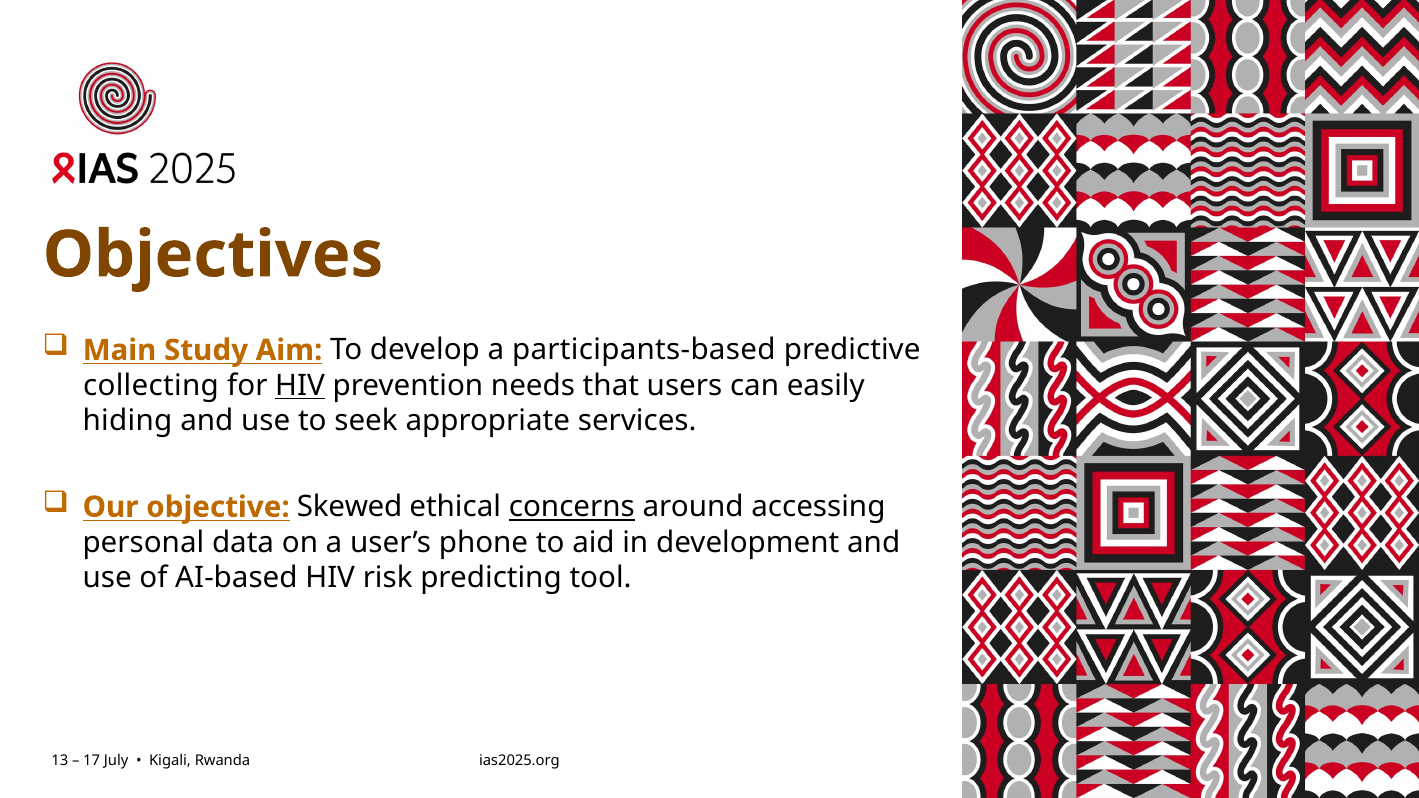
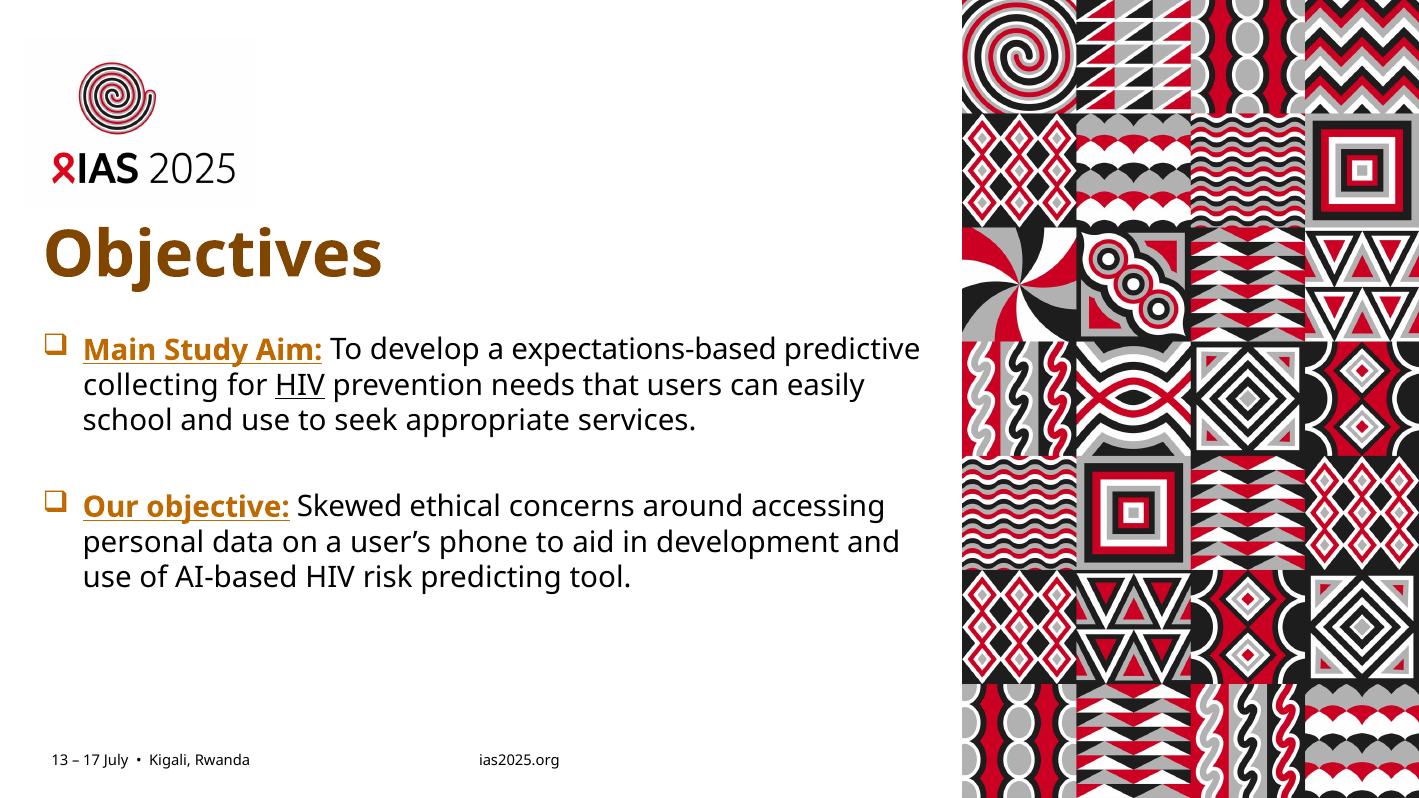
participants-based: participants-based -> expectations-based
hiding: hiding -> school
concerns underline: present -> none
